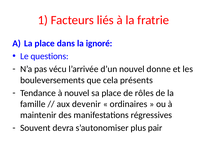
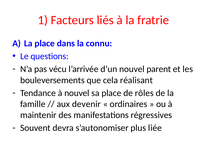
ignoré: ignoré -> connu
donne: donne -> parent
présents: présents -> réalisant
pair: pair -> liée
